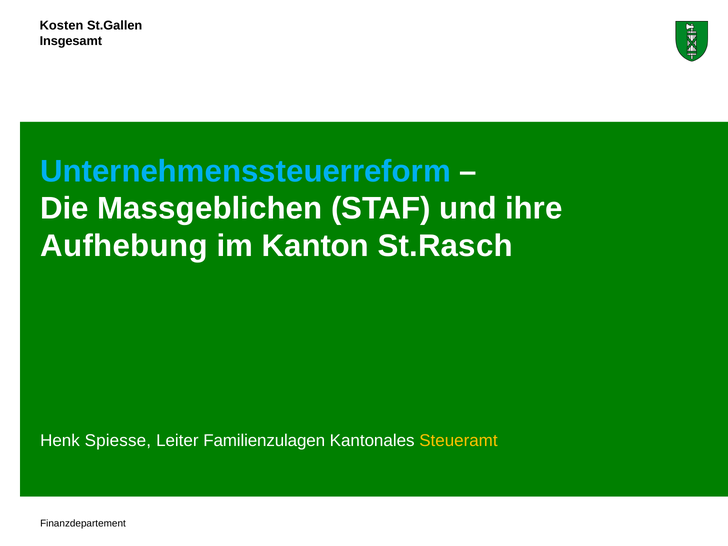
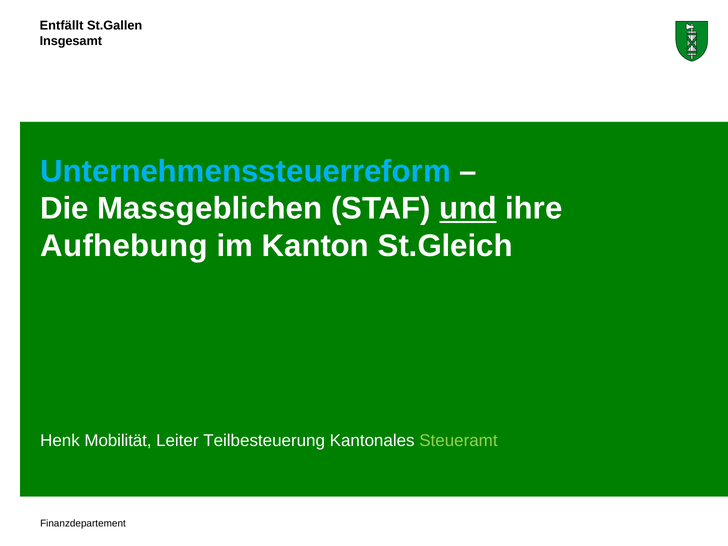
Kosten: Kosten -> Entfällt
und underline: none -> present
St.Rasch: St.Rasch -> St.Gleich
Spiesse: Spiesse -> Mobilität
Familienzulagen: Familienzulagen -> Teilbesteuerung
Steueramt colour: yellow -> light green
